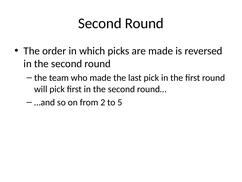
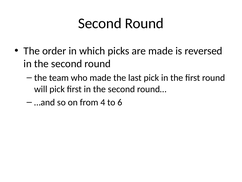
2: 2 -> 4
5: 5 -> 6
